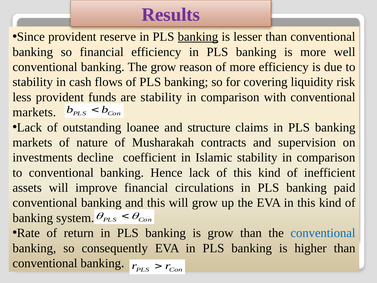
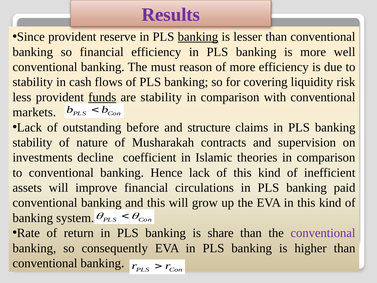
The grow: grow -> must
funds underline: none -> present
loanee: loanee -> before
markets at (32, 142): markets -> stability
Islamic stability: stability -> theories
is grow: grow -> share
conventional at (323, 233) colour: blue -> purple
